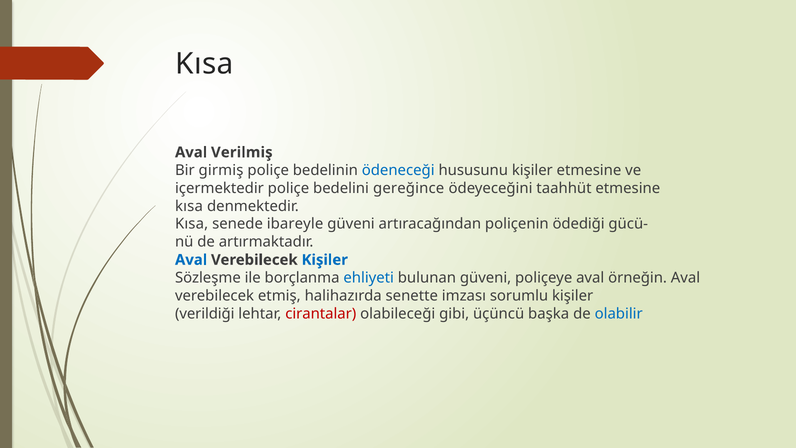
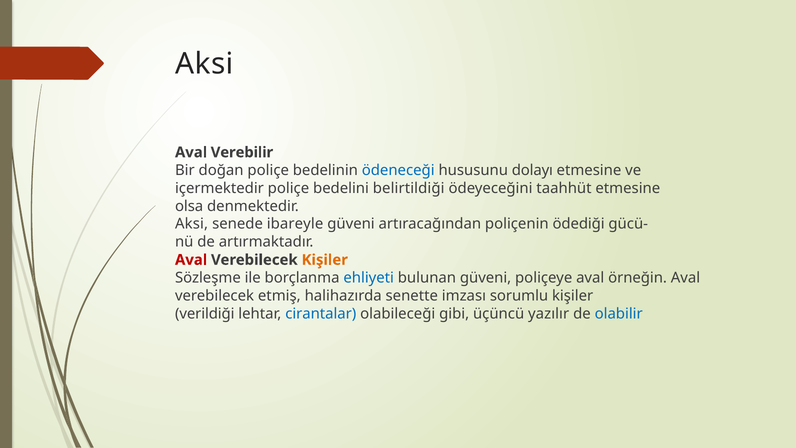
Kısa at (204, 64): Kısa -> Aksi
Verilmiş: Verilmiş -> Verebilir
girmiş: girmiş -> doğan
hususunu kişiler: kişiler -> dolayı
gereğince: gereğince -> belirtildiği
kısa at (189, 206): kısa -> olsa
Kısa at (192, 224): Kısa -> Aksi
Aval at (191, 260) colour: blue -> red
Kişiler at (325, 260) colour: blue -> orange
cirantalar colour: red -> blue
başka: başka -> yazılır
